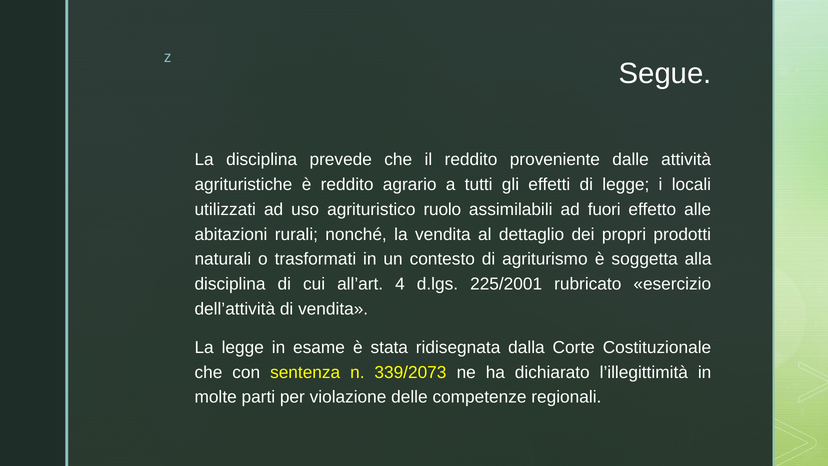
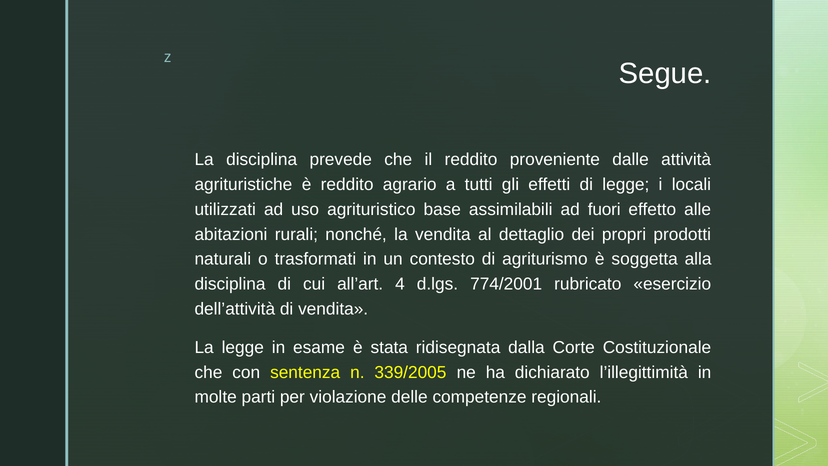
ruolo: ruolo -> base
225/2001: 225/2001 -> 774/2001
339/2073: 339/2073 -> 339/2005
